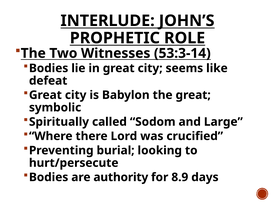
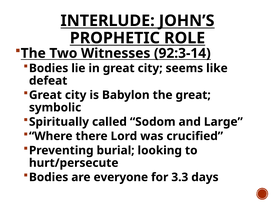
53:3-14: 53:3-14 -> 92:3-14
authority: authority -> everyone
8.9: 8.9 -> 3.3
